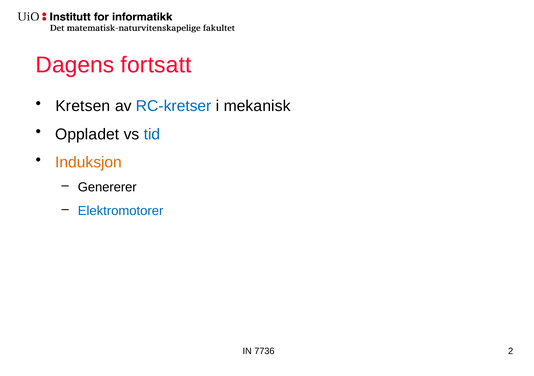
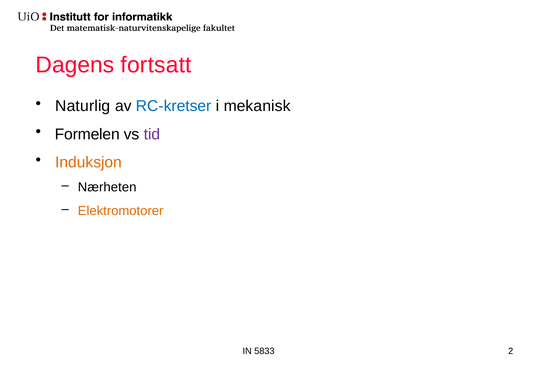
Kretsen: Kretsen -> Naturlig
Oppladet: Oppladet -> Formelen
tid colour: blue -> purple
Genererer: Genererer -> Nærheten
Elektromotorer colour: blue -> orange
7736: 7736 -> 5833
